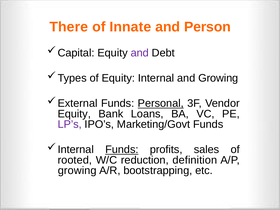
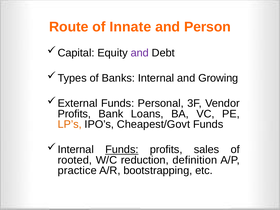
There: There -> Route
of Equity: Equity -> Banks
Personal underline: present -> none
Equity at (74, 114): Equity -> Profits
LP’s colour: purple -> orange
Marketing/Govt: Marketing/Govt -> Cheapest/Govt
growing at (77, 171): growing -> practice
